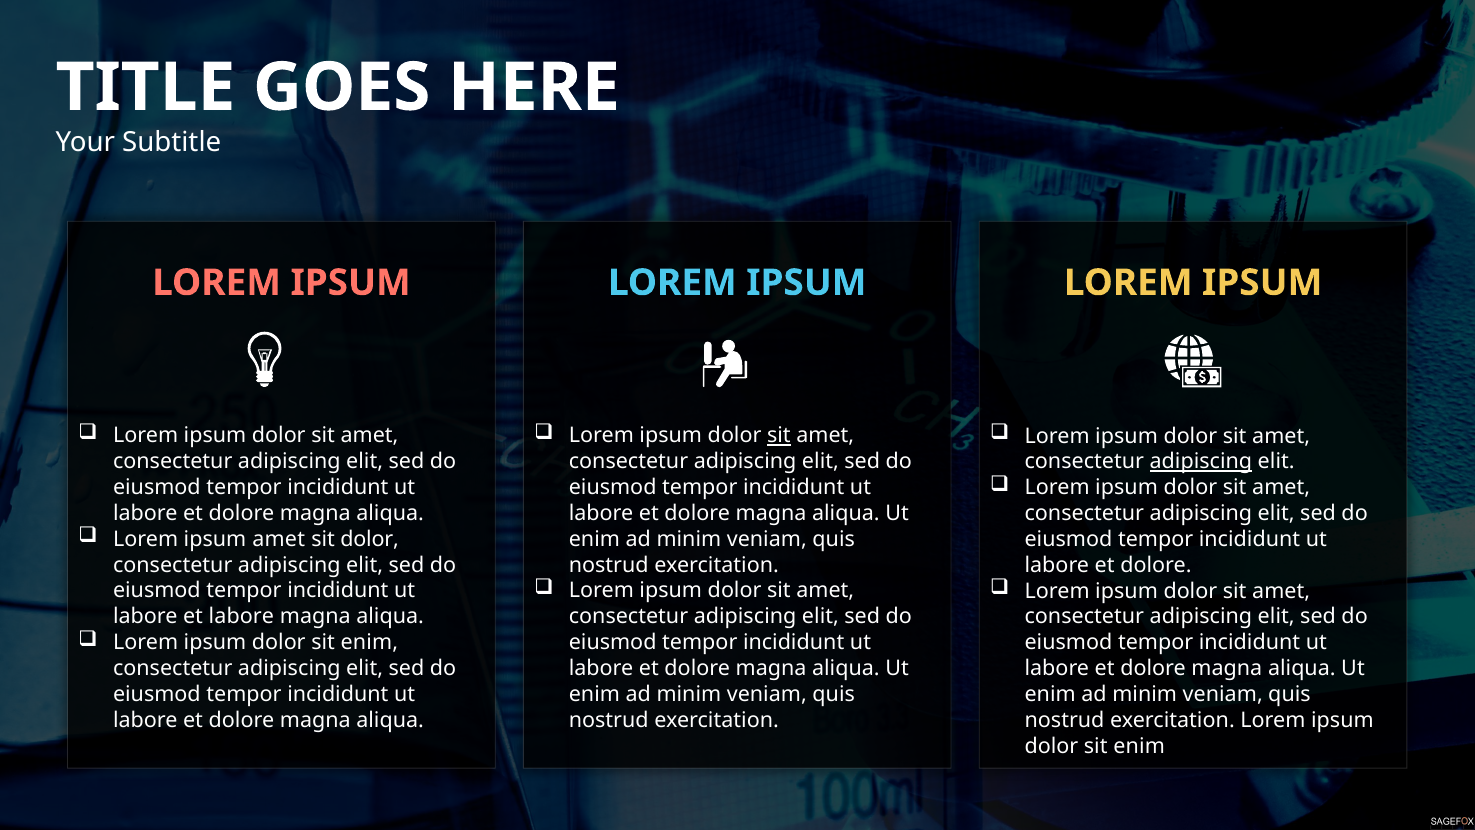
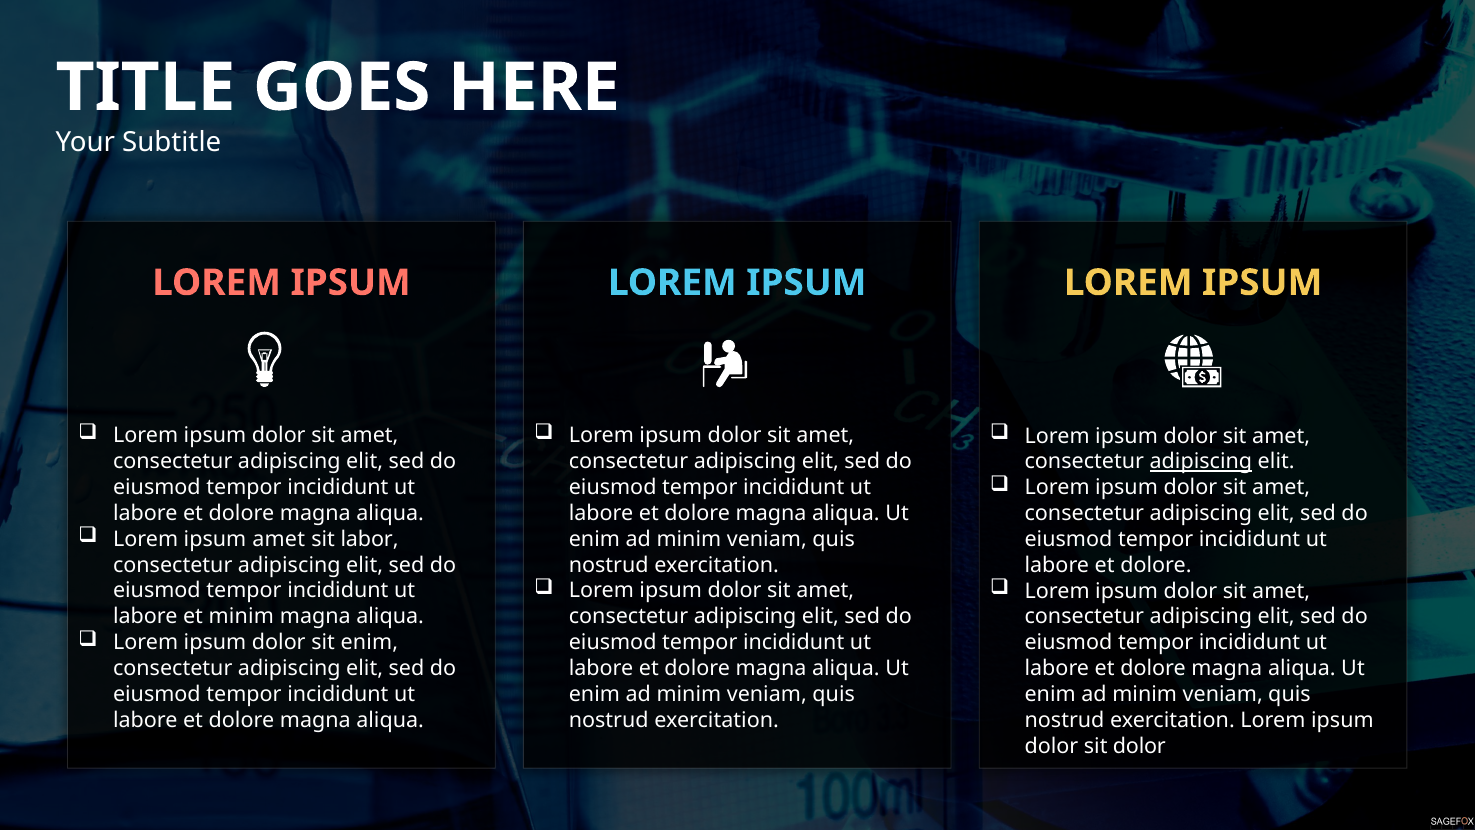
sit at (779, 436) underline: present -> none
sit dolor: dolor -> labor
et labore: labore -> minim
enim at (1139, 746): enim -> dolor
